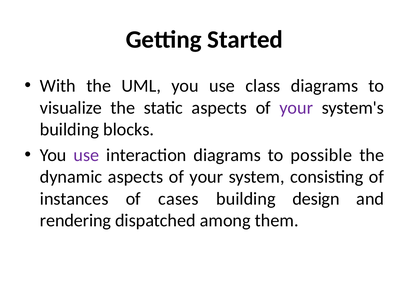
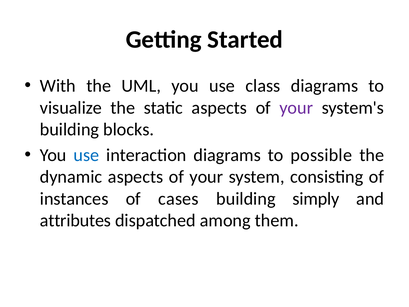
use at (86, 155) colour: purple -> blue
design: design -> simply
rendering: rendering -> attributes
